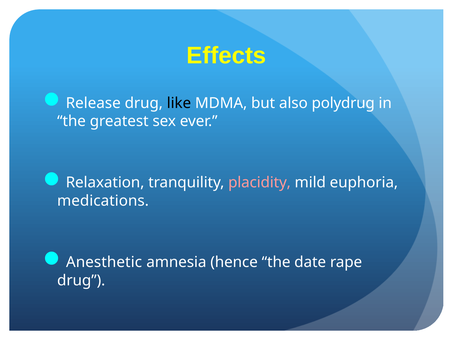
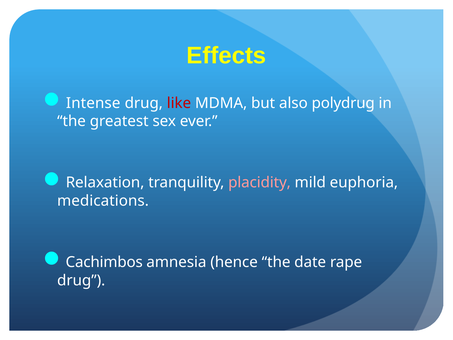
Release: Release -> Intense
like colour: black -> red
Anesthetic: Anesthetic -> Cachimbos
